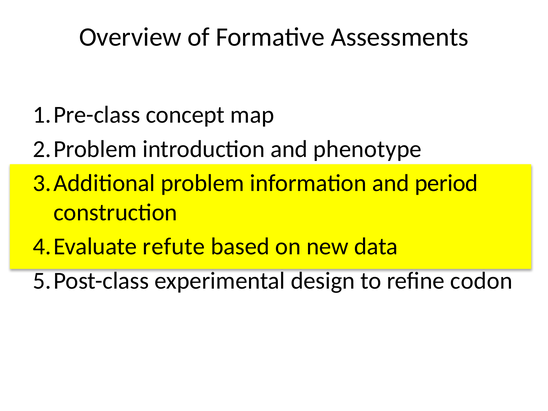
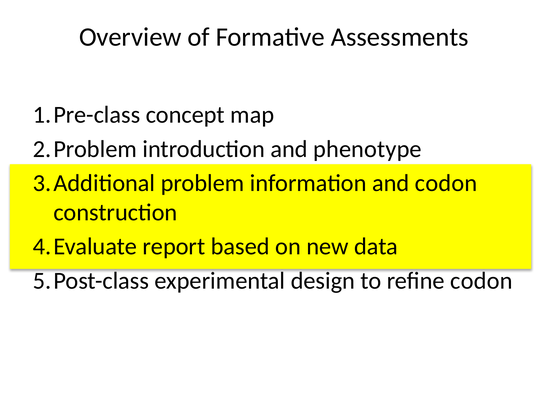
and period: period -> codon
refute: refute -> report
